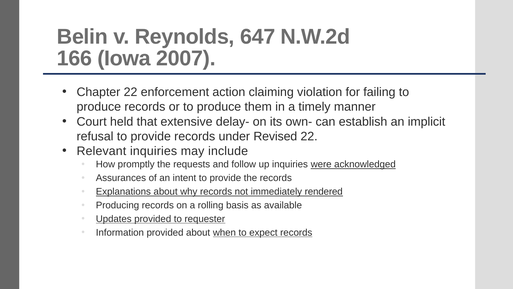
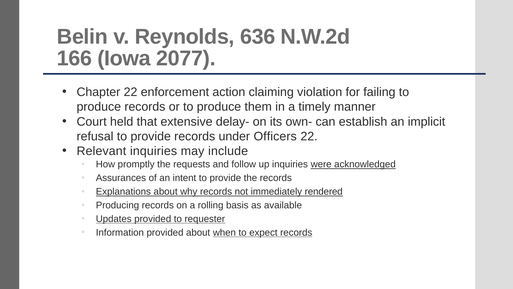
647: 647 -> 636
2007: 2007 -> 2077
Revised: Revised -> Officers
